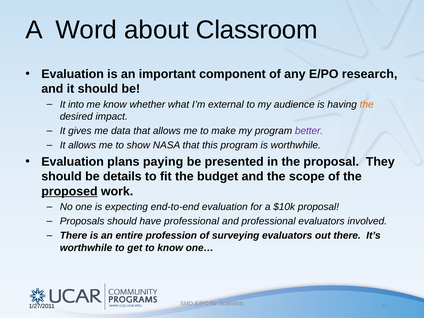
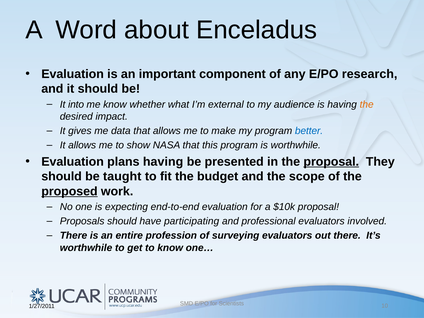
Classroom: Classroom -> Enceladus
better colour: purple -> blue
plans paying: paying -> having
proposal at (331, 162) underline: none -> present
details: details -> taught
have professional: professional -> participating
